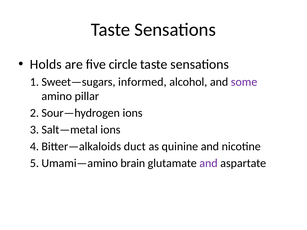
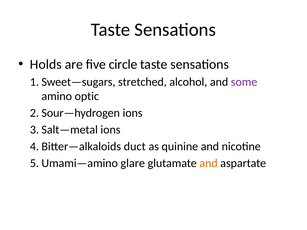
informed: informed -> stretched
pillar: pillar -> optic
brain: brain -> glare
and at (209, 163) colour: purple -> orange
